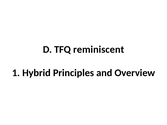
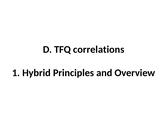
reminiscent: reminiscent -> correlations
